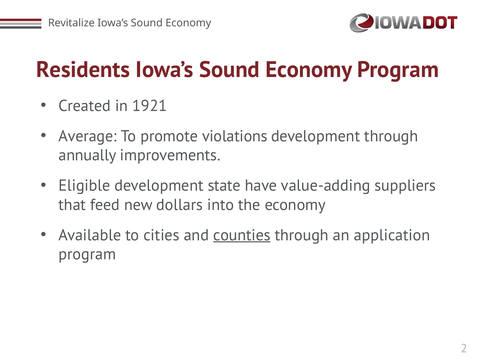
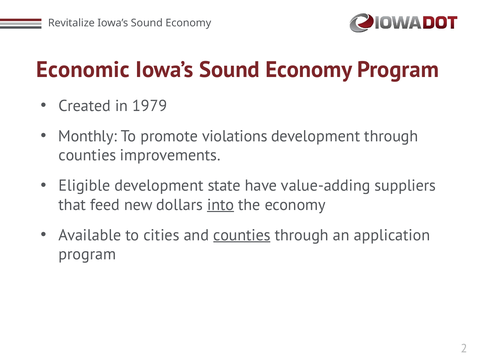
Residents: Residents -> Economic
1921: 1921 -> 1979
Average: Average -> Monthly
annually at (87, 155): annually -> counties
into underline: none -> present
